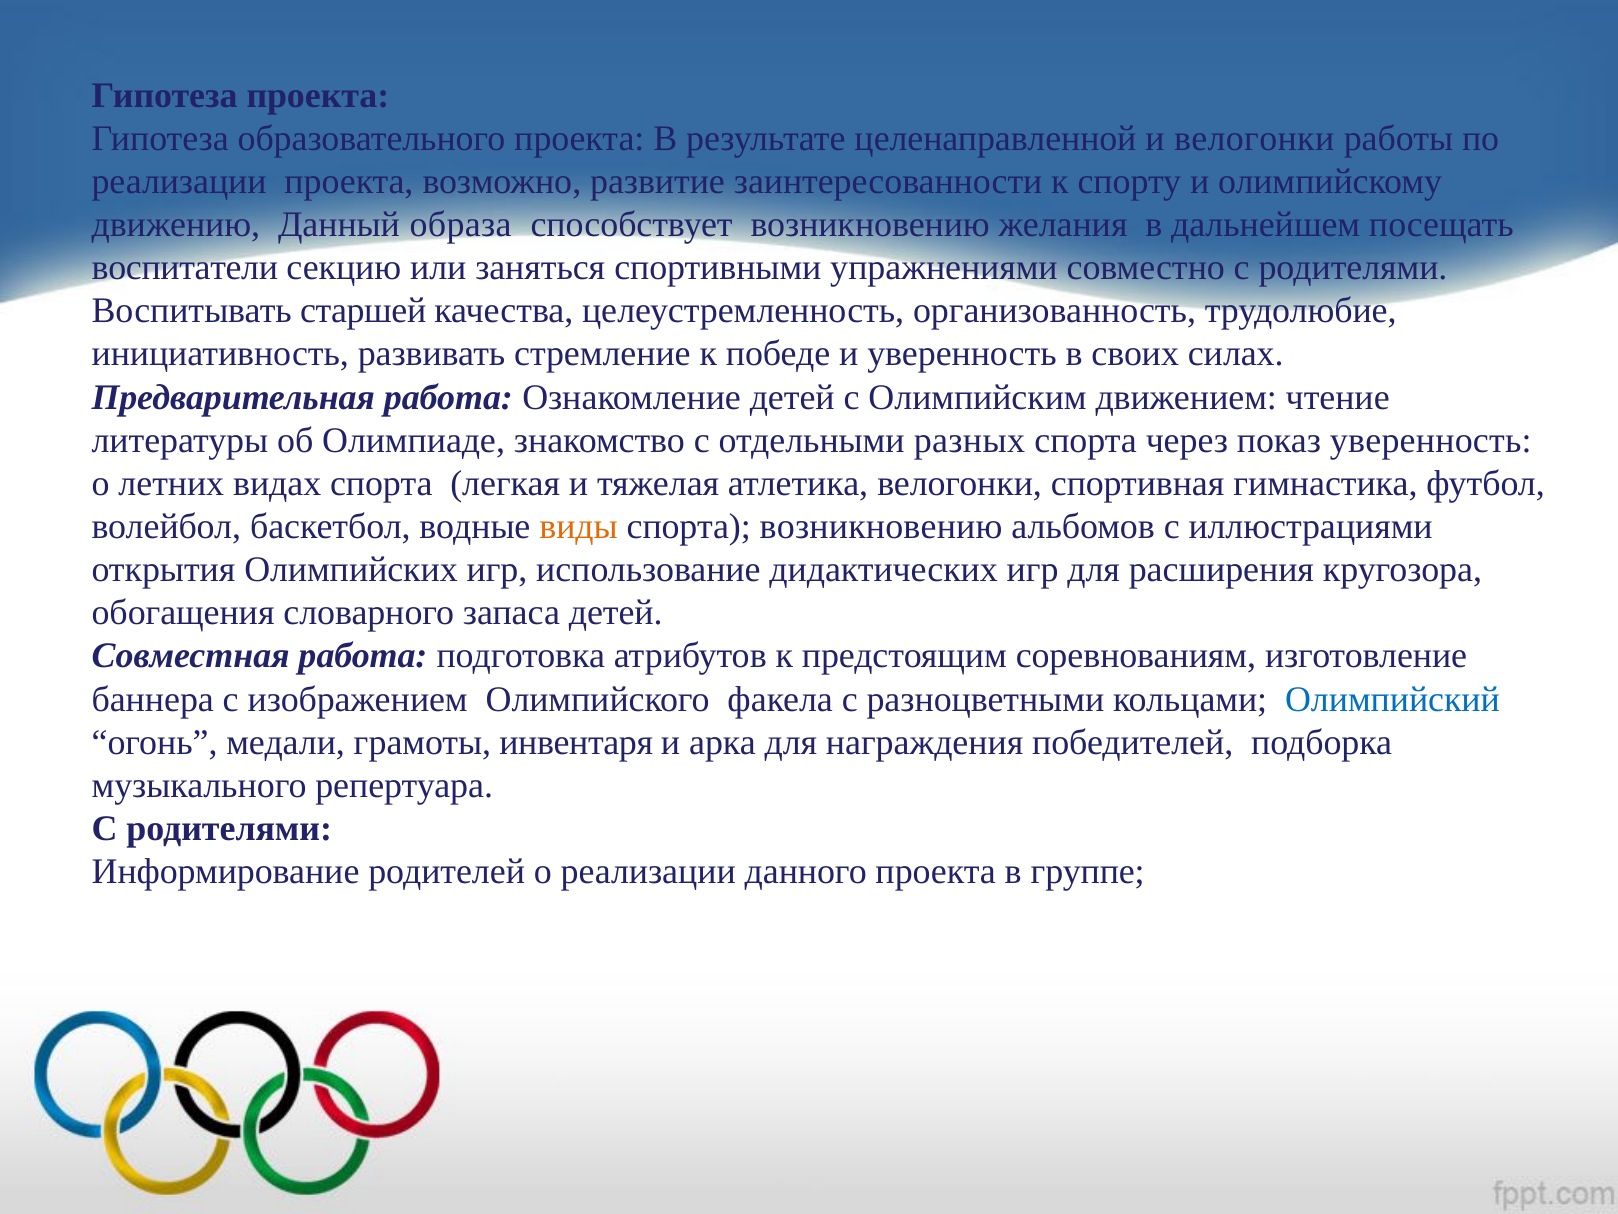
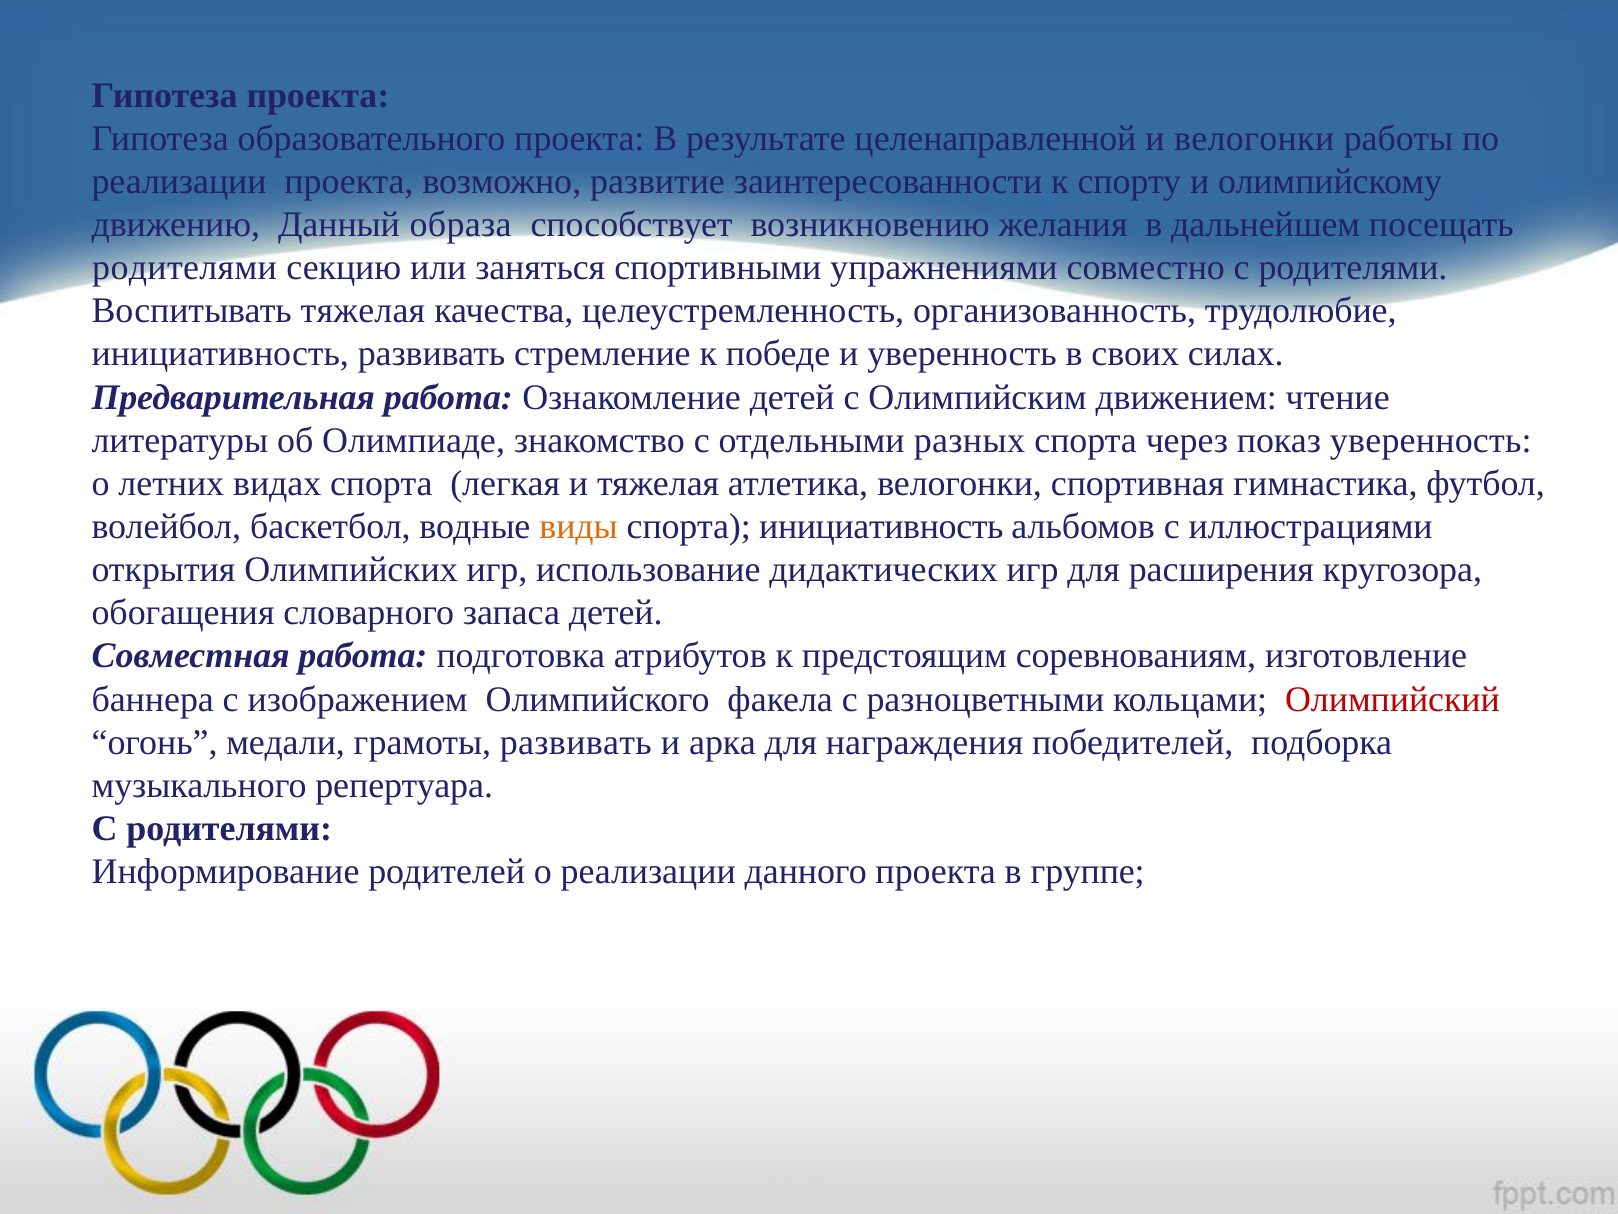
воспитатели at (185, 268): воспитатели -> родителями
Воспитывать старшей: старшей -> тяжелая
спорта возникновению: возникновению -> инициативность
Олимпийский colour: blue -> red
грамоты инвентаря: инвентаря -> развивать
